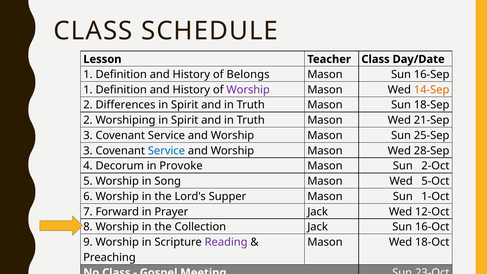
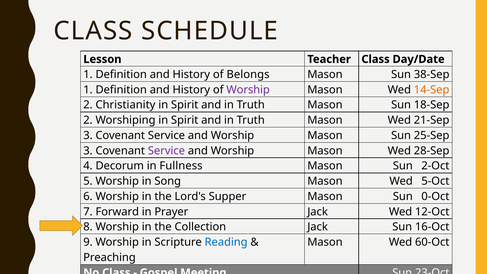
16-Sep: 16-Sep -> 38-Sep
Differences: Differences -> Christianity
Service at (166, 151) colour: blue -> purple
Provoke: Provoke -> Fullness
1-Oct: 1-Oct -> 0-Oct
Reading colour: purple -> blue
18-Oct: 18-Oct -> 60-Oct
